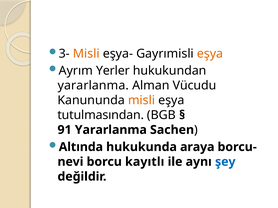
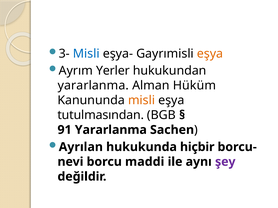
Misli at (86, 54) colour: orange -> blue
Vücudu: Vücudu -> Hüküm
Altında: Altında -> Ayrılan
araya: araya -> hiçbir
kayıtlı: kayıtlı -> maddi
şey colour: blue -> purple
